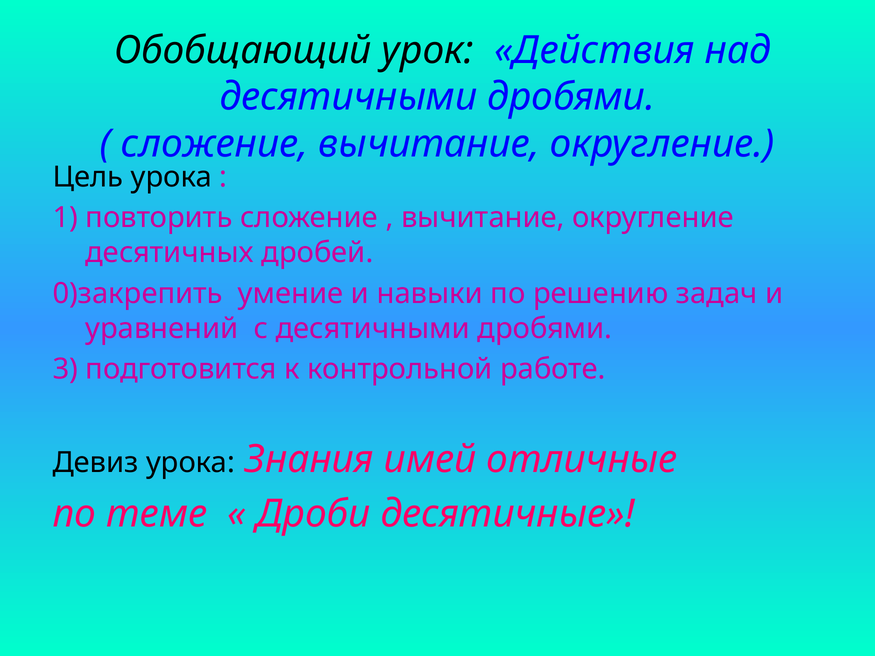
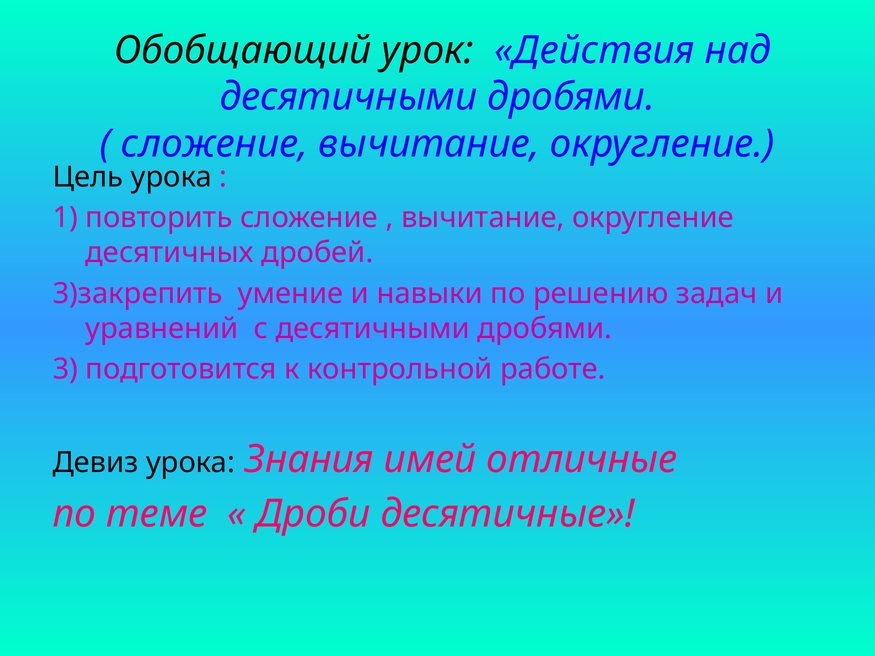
0)закрепить: 0)закрепить -> 3)закрепить
